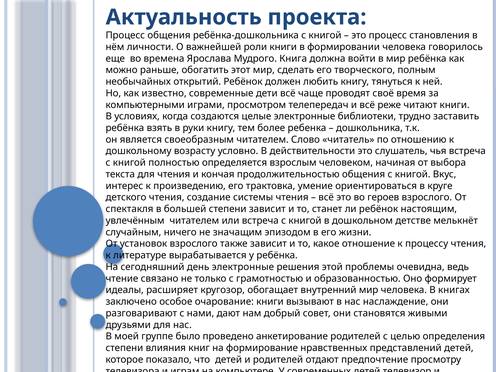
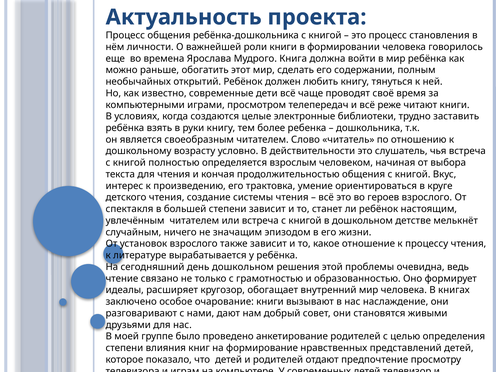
творческого: творческого -> содержании
день электронные: электронные -> дошкольном
